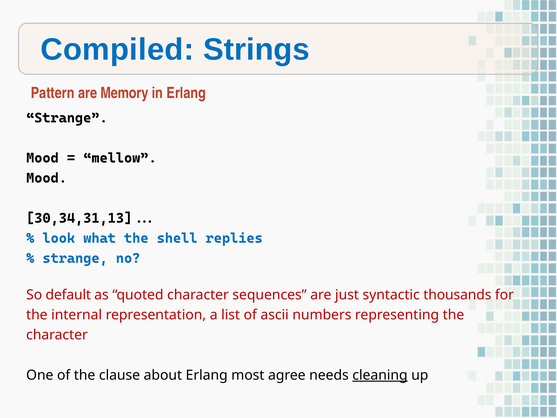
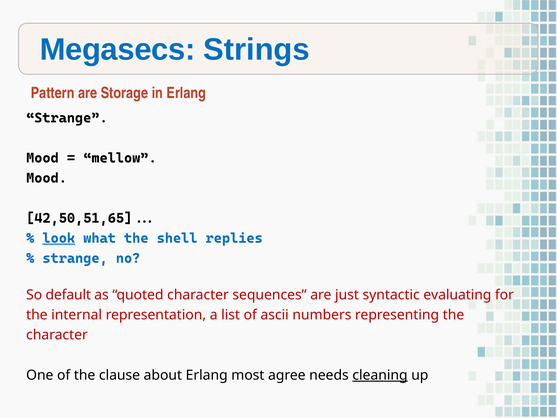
Compiled: Compiled -> Megasecs
Memory: Memory -> Storage
30,34,31,13: 30,34,31,13 -> 42,50,51,65
look underline: none -> present
thousands: thousands -> evaluating
